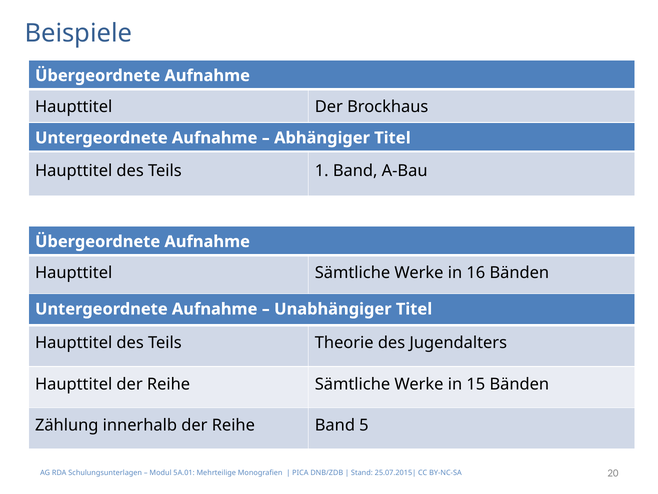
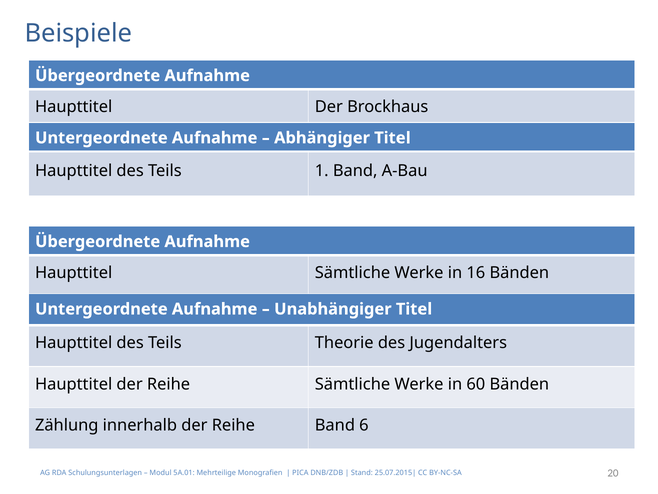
15: 15 -> 60
5: 5 -> 6
